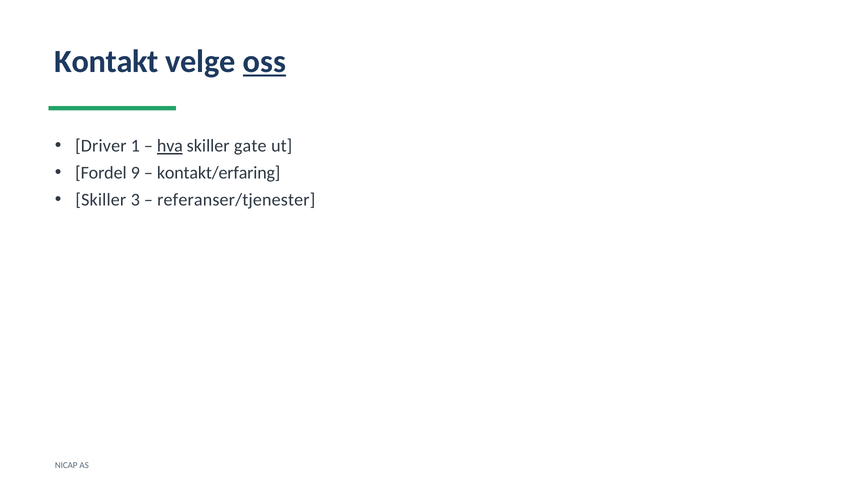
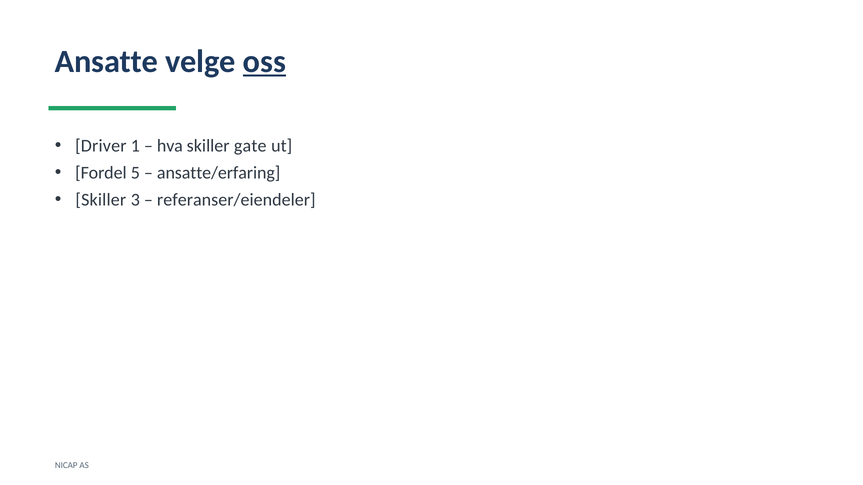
Kontakt: Kontakt -> Ansatte
hva underline: present -> none
9: 9 -> 5
kontakt/erfaring: kontakt/erfaring -> ansatte/erfaring
referanser/tjenester: referanser/tjenester -> referanser/eiendeler
